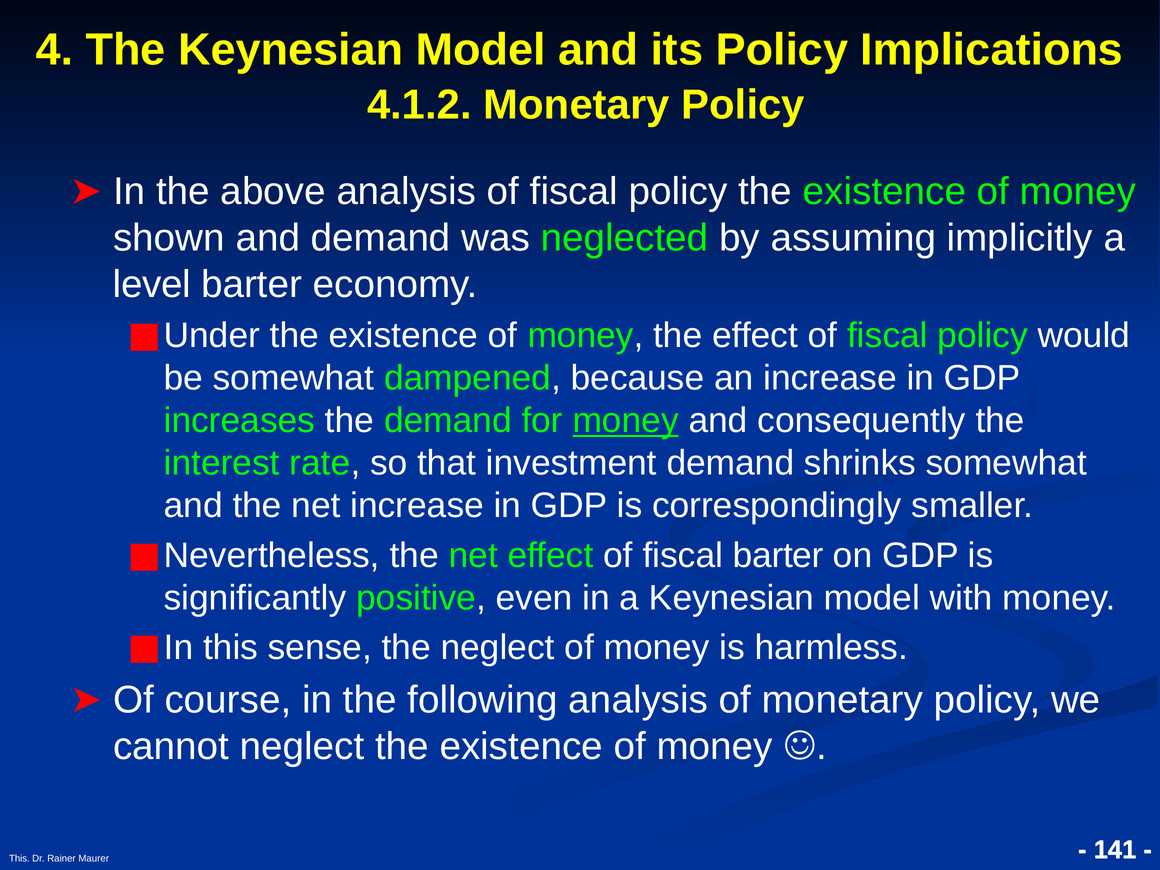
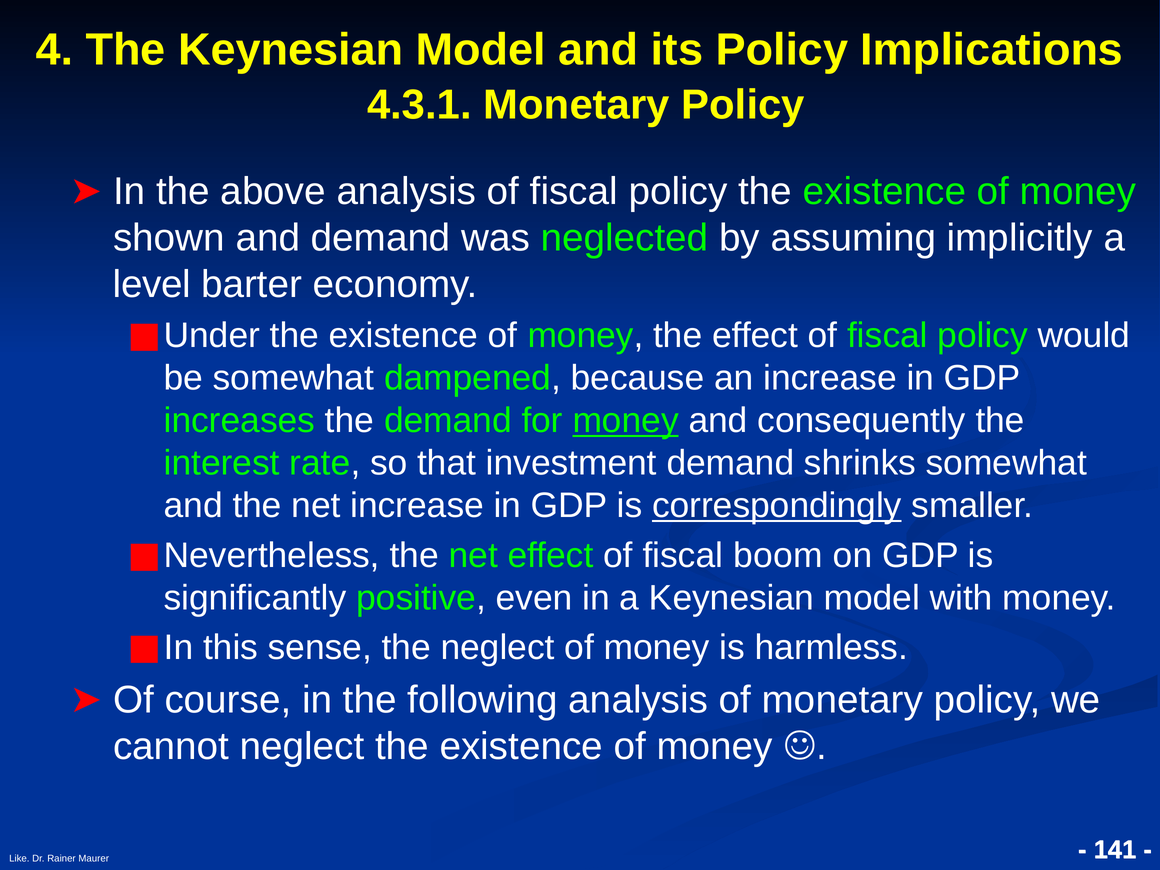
4.1.2: 4.1.2 -> 4.3.1
correspondingly underline: none -> present
fiscal barter: barter -> boom
This at (19, 858): This -> Like
